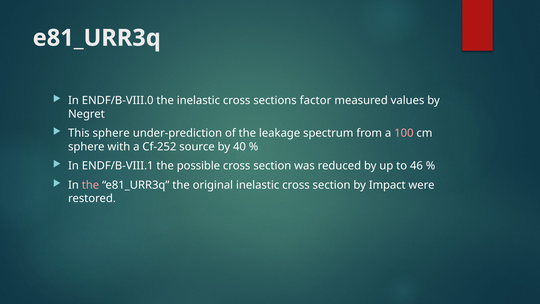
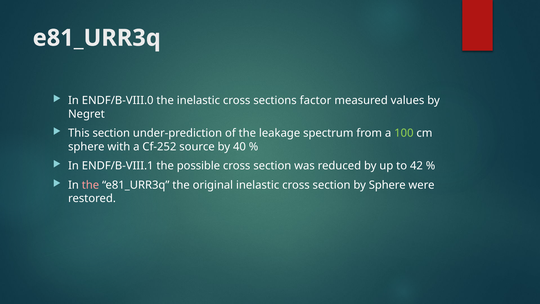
This sphere: sphere -> section
100 colour: pink -> light green
46: 46 -> 42
by Impact: Impact -> Sphere
